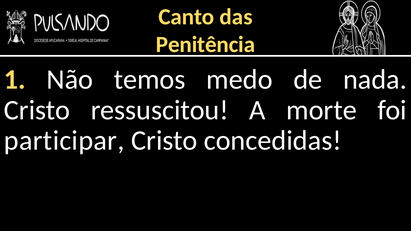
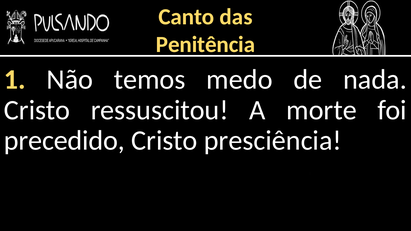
participar: participar -> precedido
concedidas: concedidas -> presciência
